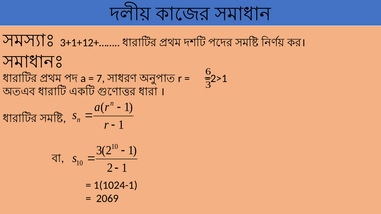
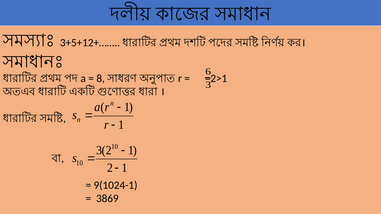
3+1+12+……: 3+1+12+…… -> 3+5+12+……
7: 7 -> 8
1(1024-1: 1(1024-1 -> 9(1024-1
2069: 2069 -> 3869
